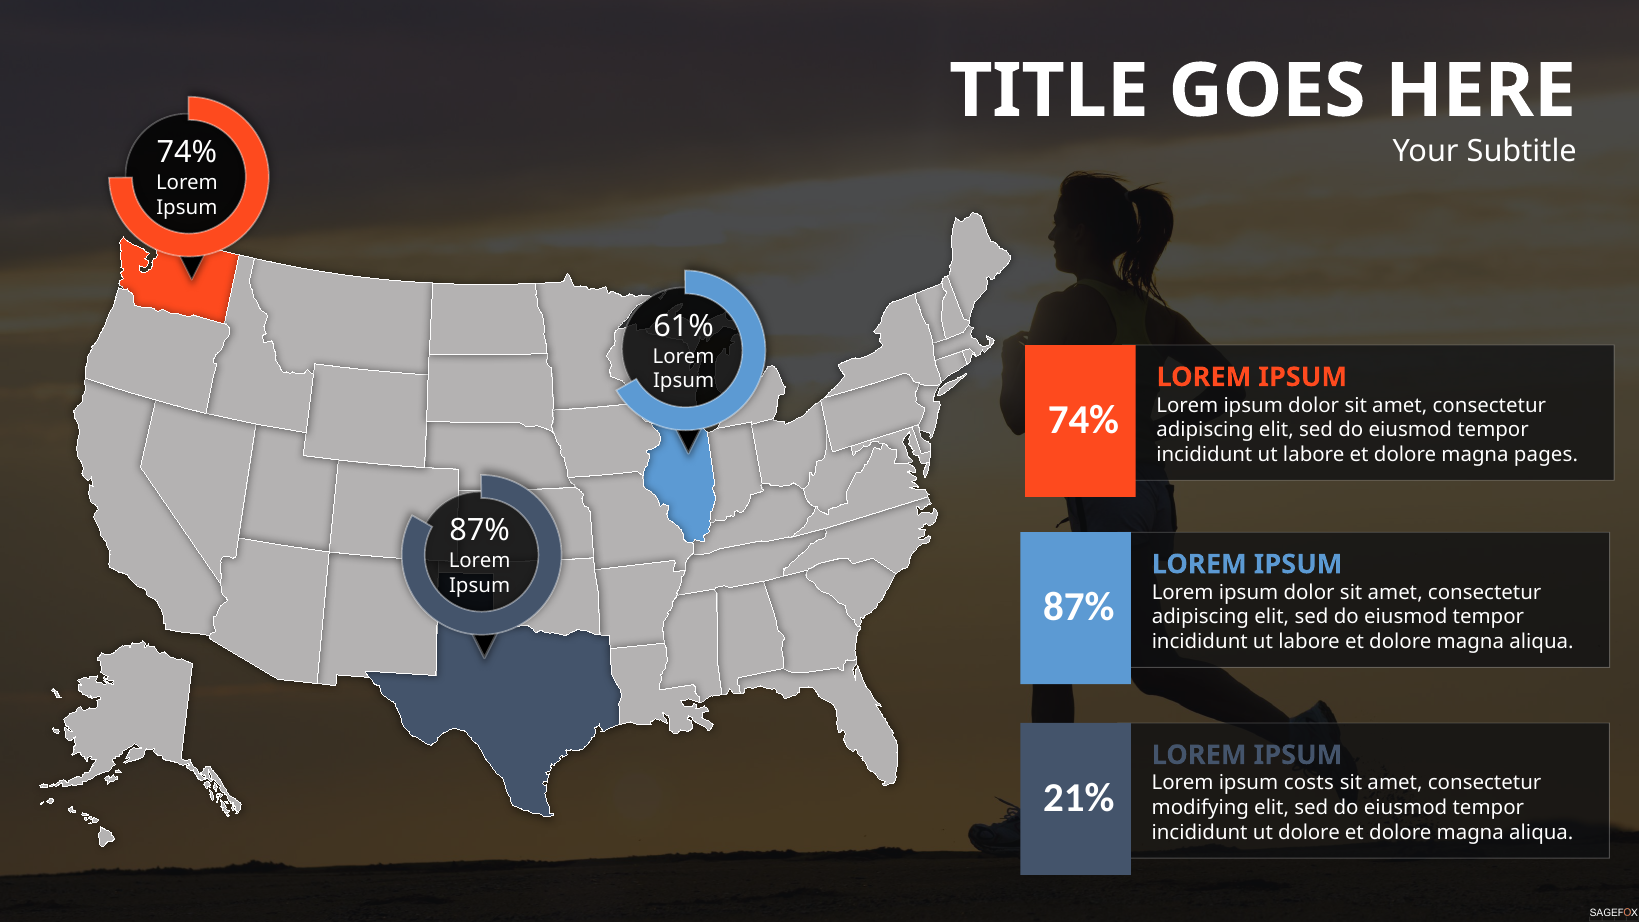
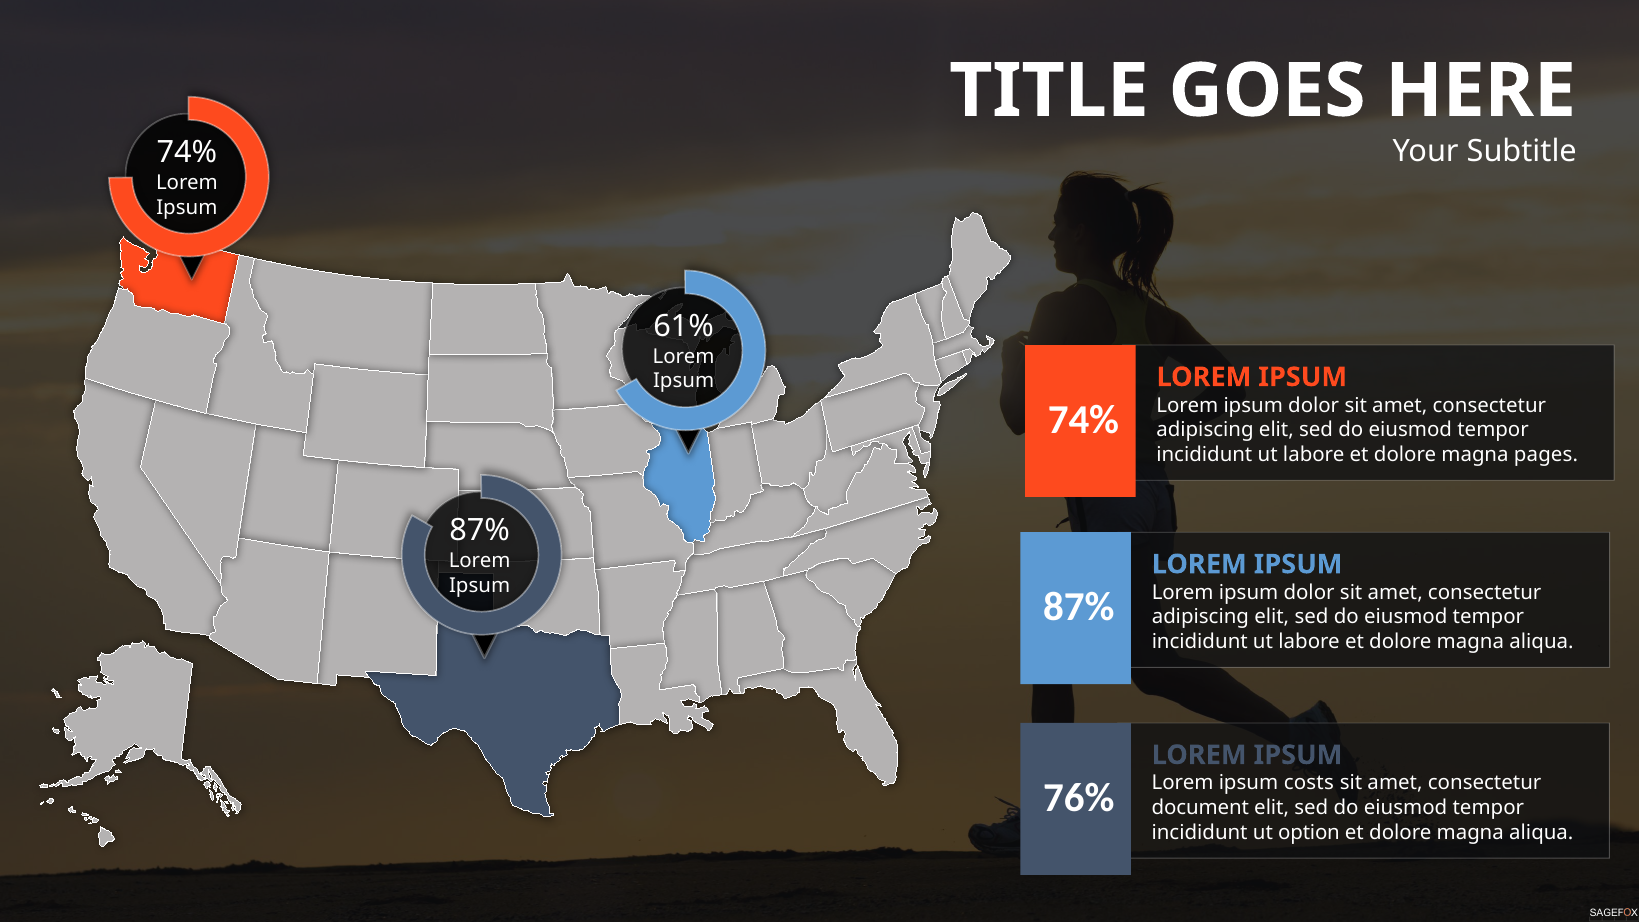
21%: 21% -> 76%
modifying: modifying -> document
ut dolore: dolore -> option
